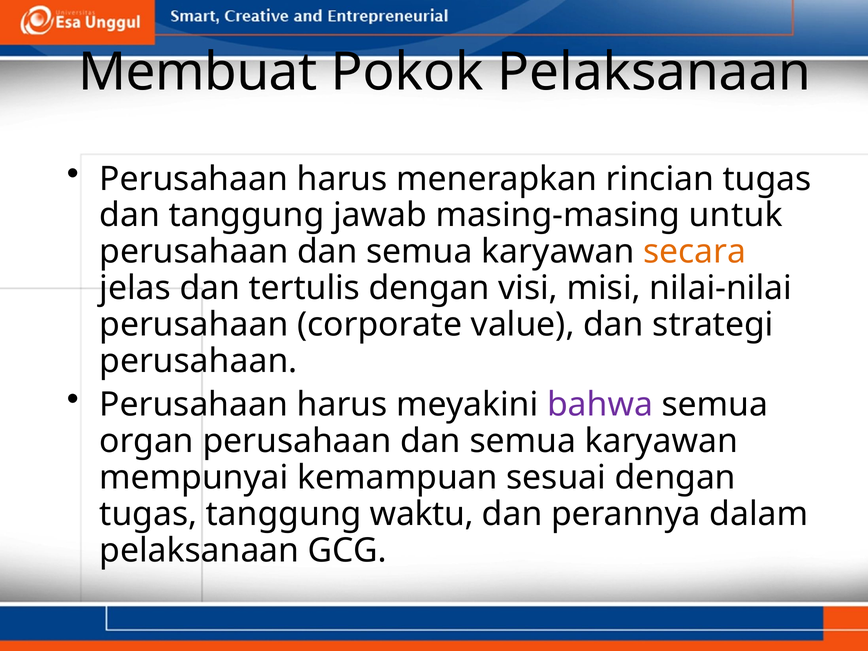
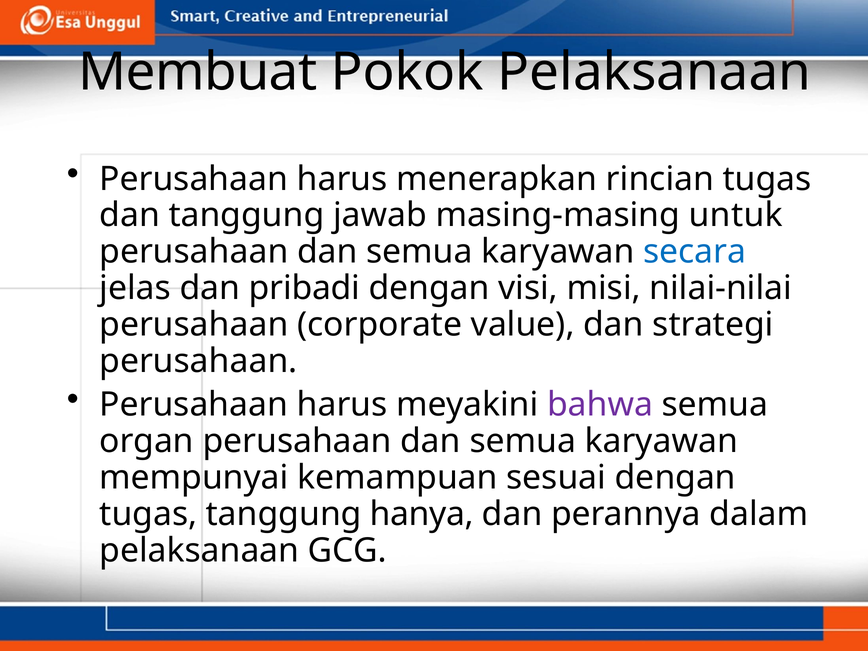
secara colour: orange -> blue
tertulis: tertulis -> pribadi
waktu: waktu -> hanya
